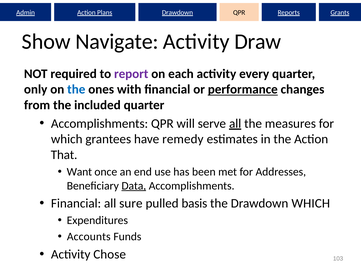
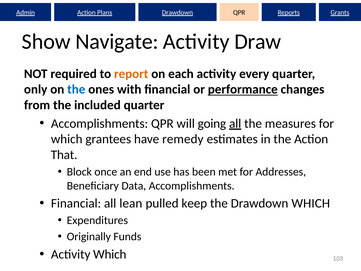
report colour: purple -> orange
serve: serve -> going
Want: Want -> Block
Data underline: present -> none
sure: sure -> lean
basis: basis -> keep
Accounts: Accounts -> Originally
Activity Chose: Chose -> Which
